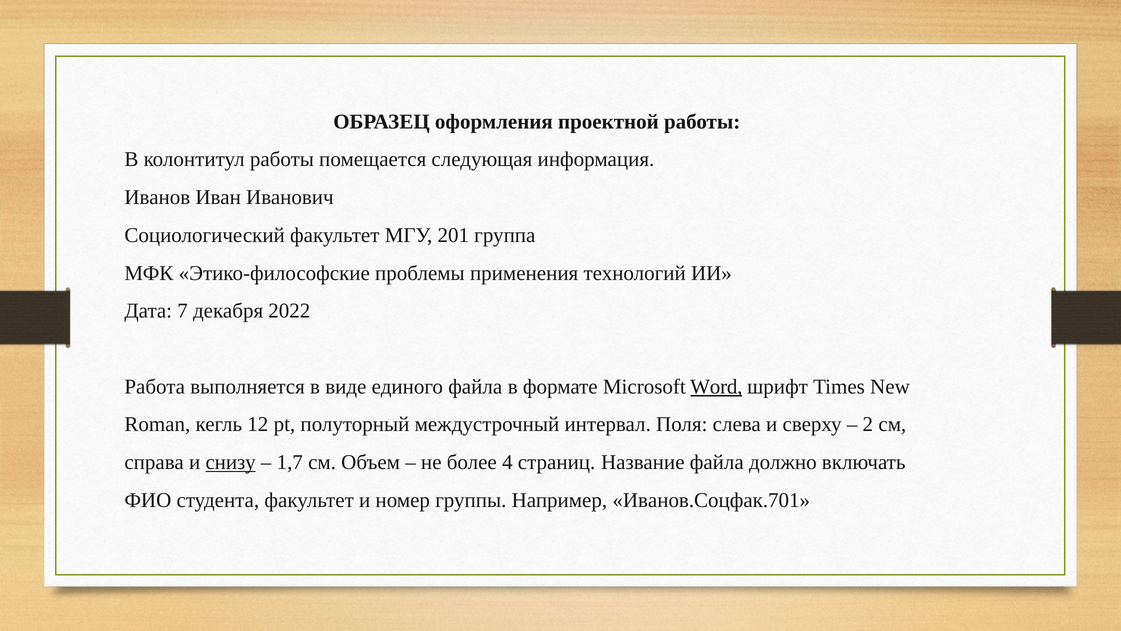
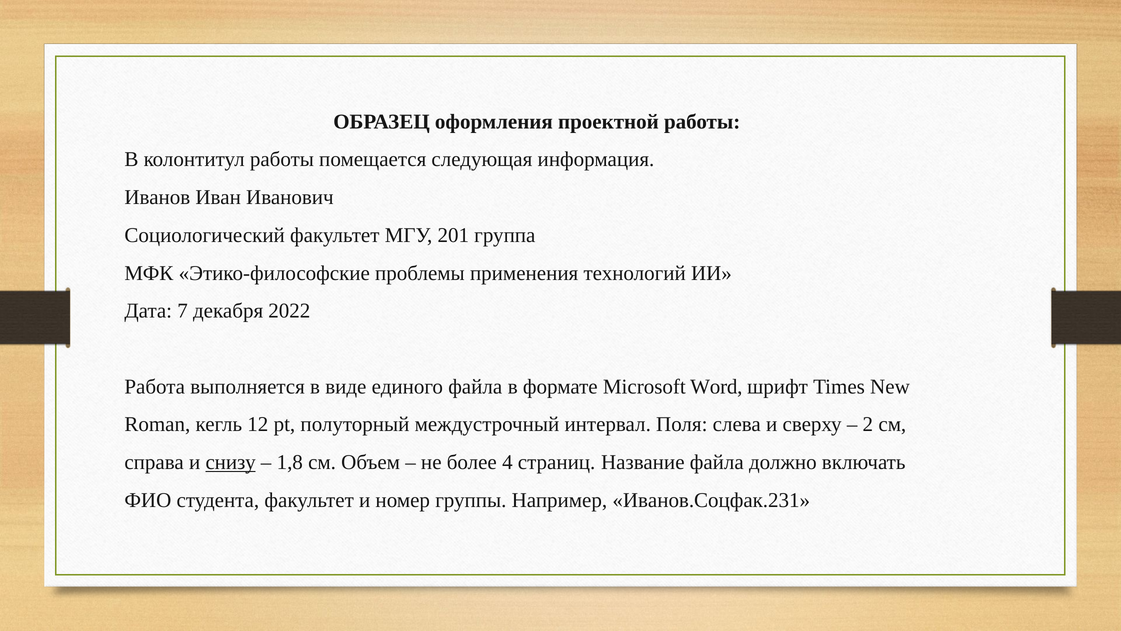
Word underline: present -> none
1,7: 1,7 -> 1,8
Иванов.Соцфак.701: Иванов.Соцфак.701 -> Иванов.Соцфак.231
